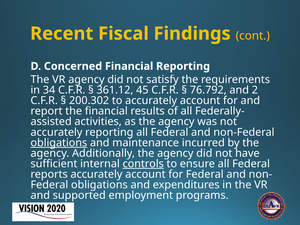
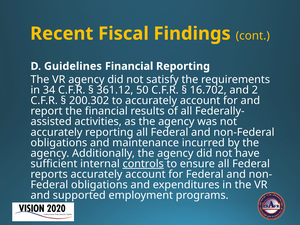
Concerned: Concerned -> Guidelines
45: 45 -> 50
76.792: 76.792 -> 16.702
obligations at (59, 143) underline: present -> none
